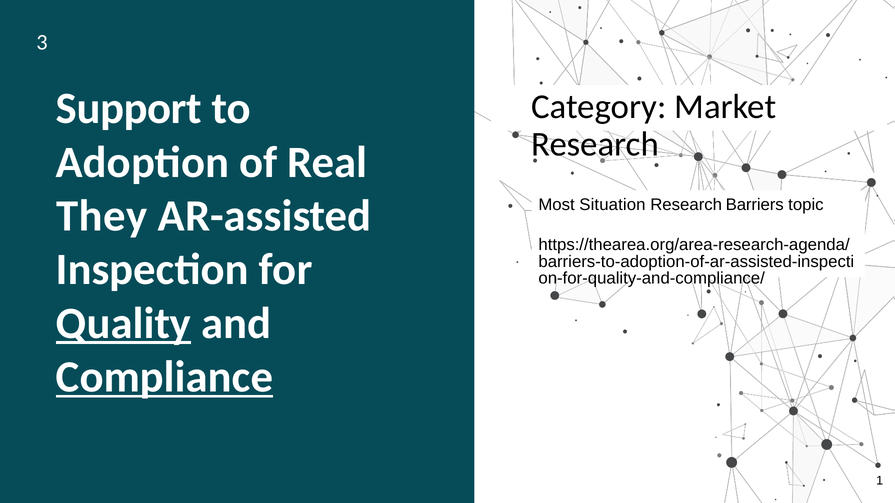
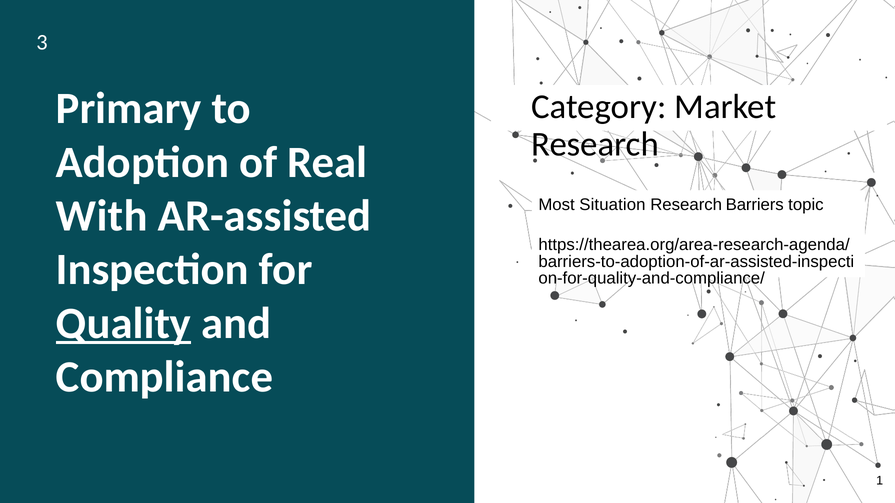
Support: Support -> Primary
They: They -> With
Compliance underline: present -> none
